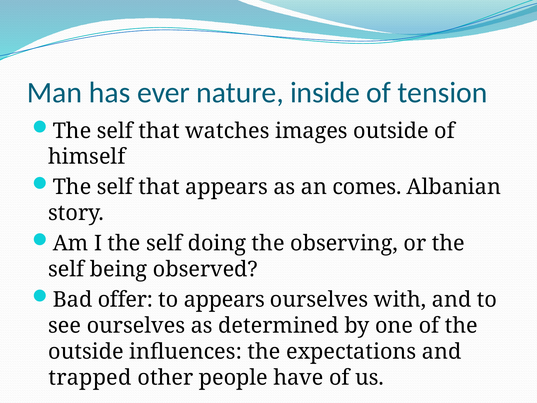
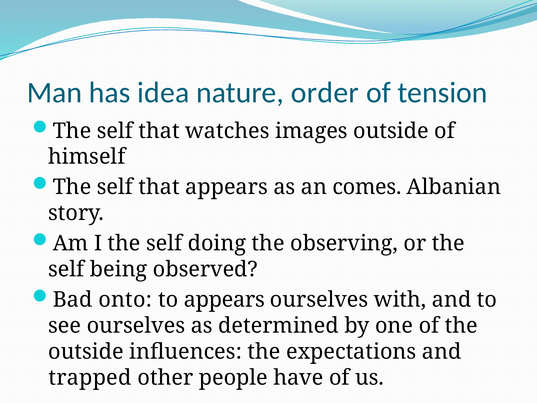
ever: ever -> idea
inside: inside -> order
offer: offer -> onto
